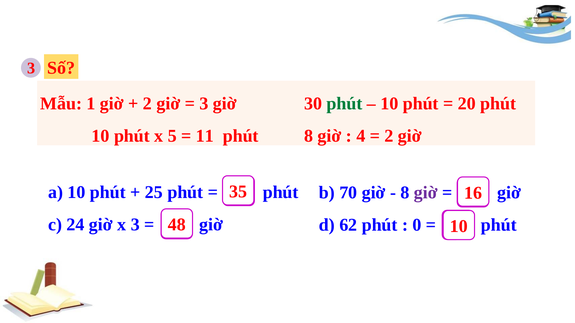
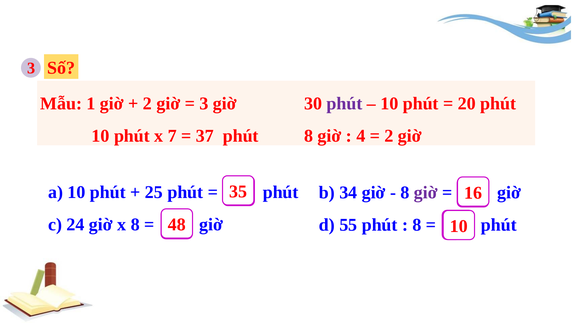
phút at (345, 104) colour: green -> purple
5: 5 -> 7
11: 11 -> 37
70: 70 -> 34
x 3: 3 -> 8
62: 62 -> 55
0 at (417, 225): 0 -> 8
